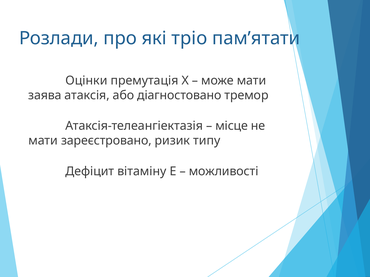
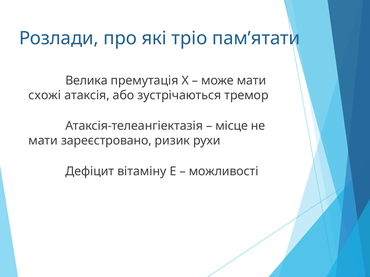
Оцінки: Оцінки -> Велика
заява: заява -> схожі
діагностовано: діагностовано -> зустрічаються
типу: типу -> рухи
